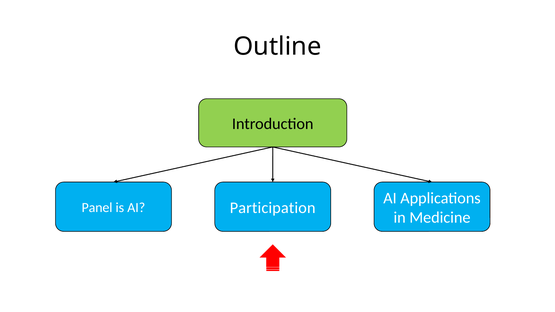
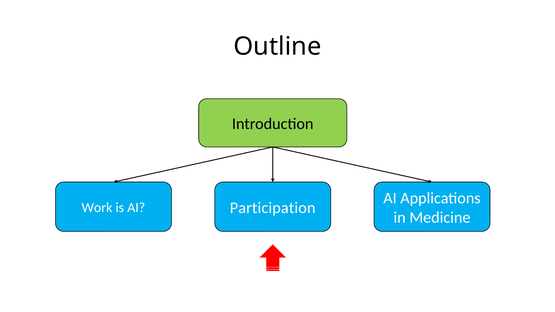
Panel: Panel -> Work
